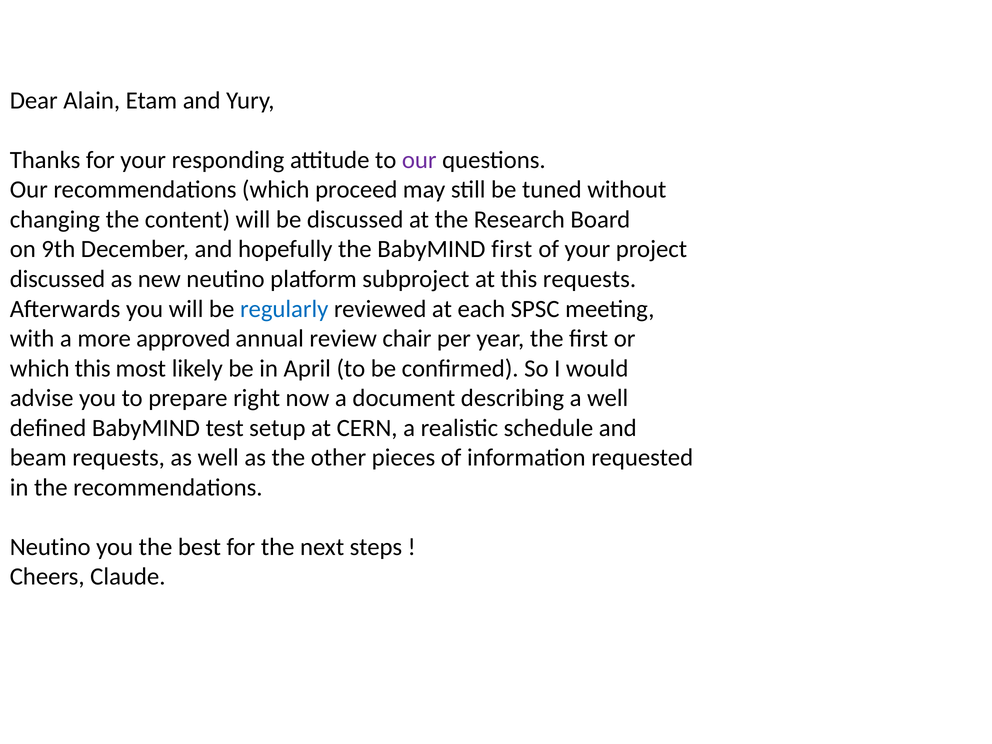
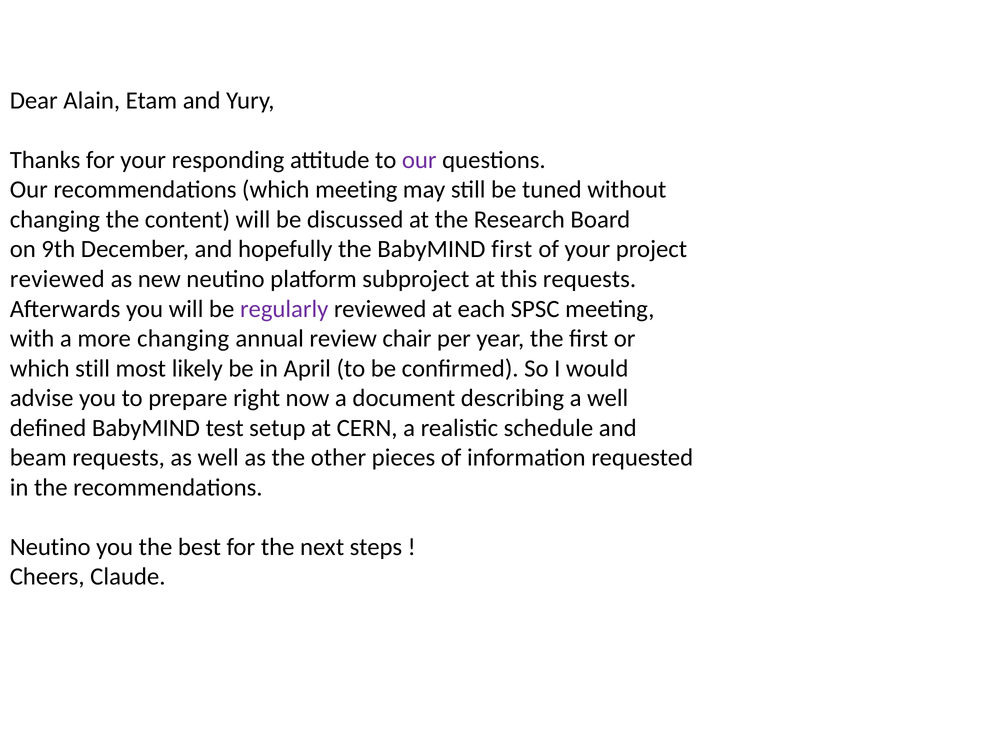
which proceed: proceed -> meeting
discussed at (57, 279): discussed -> reviewed
regularly colour: blue -> purple
more approved: approved -> changing
which this: this -> still
